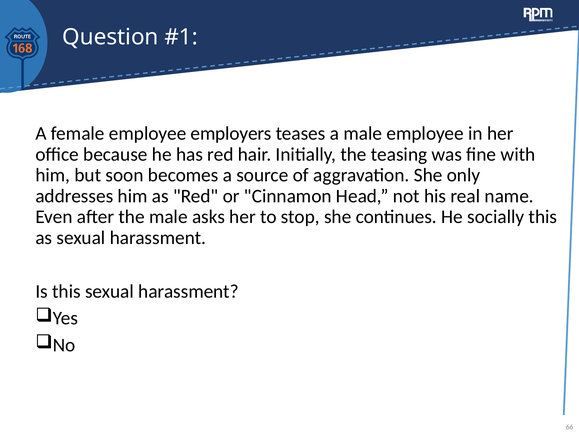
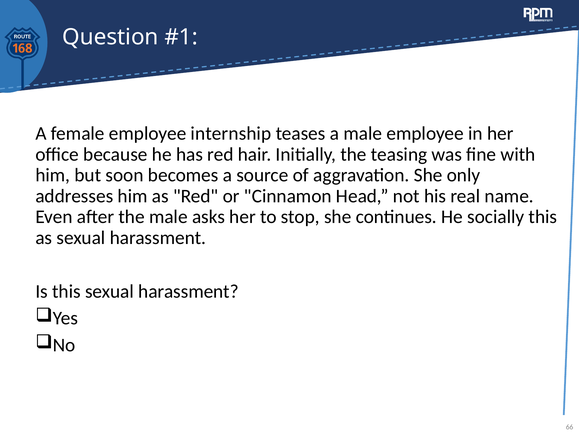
employers: employers -> internship
